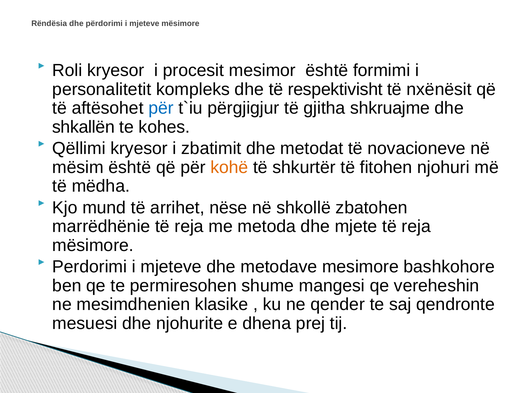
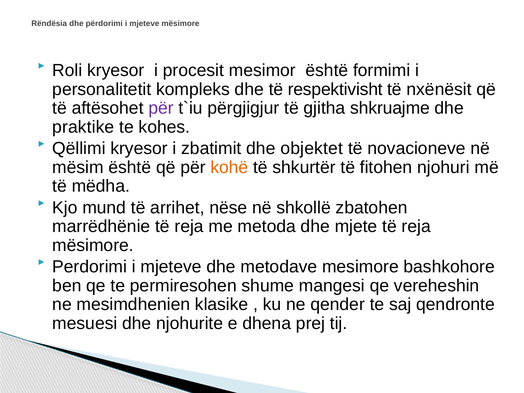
për at (161, 108) colour: blue -> purple
shkallën: shkallën -> praktike
metodat: metodat -> objektet
